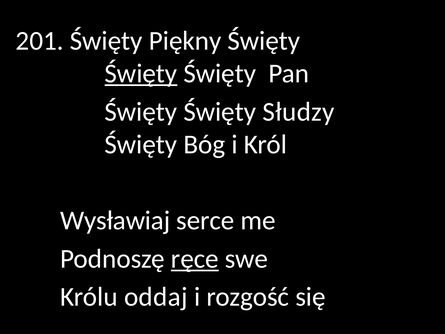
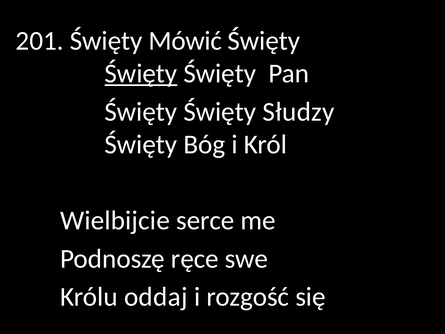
Piękny: Piękny -> Mówić
Wysławiaj: Wysławiaj -> Wielbijcie
ręce underline: present -> none
